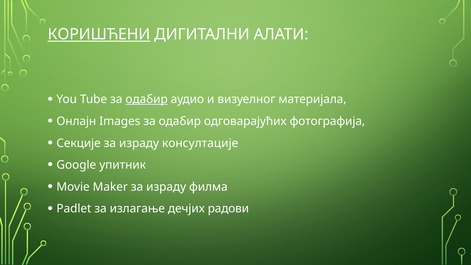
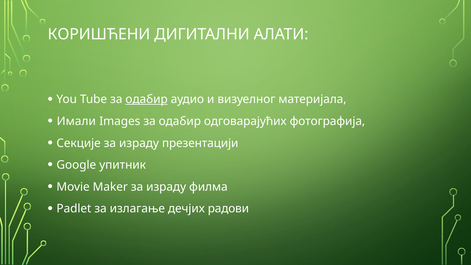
КОРИШЋЕНИ underline: present -> none
Онлајн: Онлајн -> Имали
консултације: консултације -> презентацији
